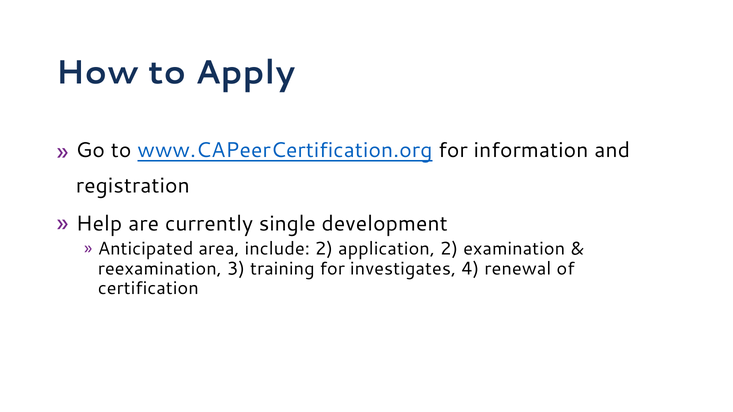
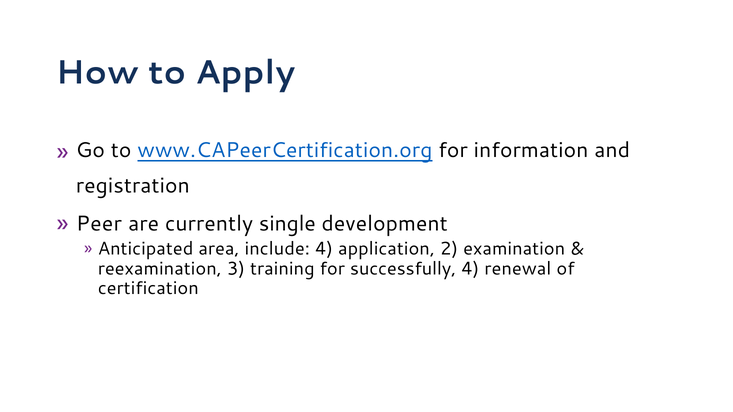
Help: Help -> Peer
include 2: 2 -> 4
investigates: investigates -> successfully
